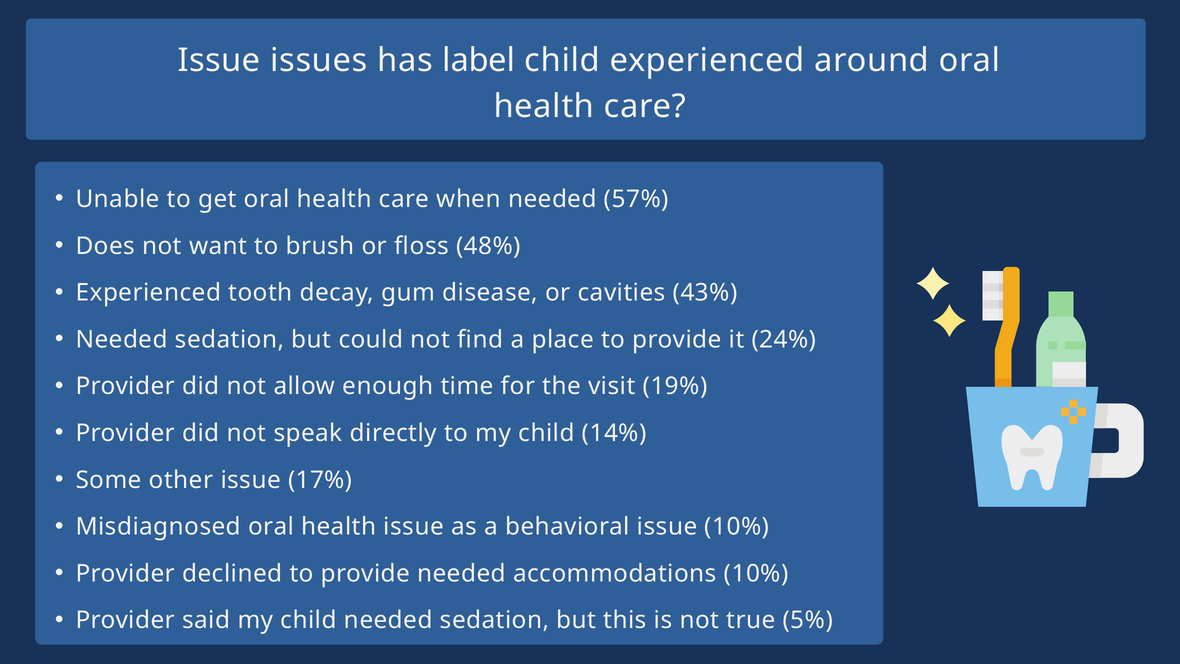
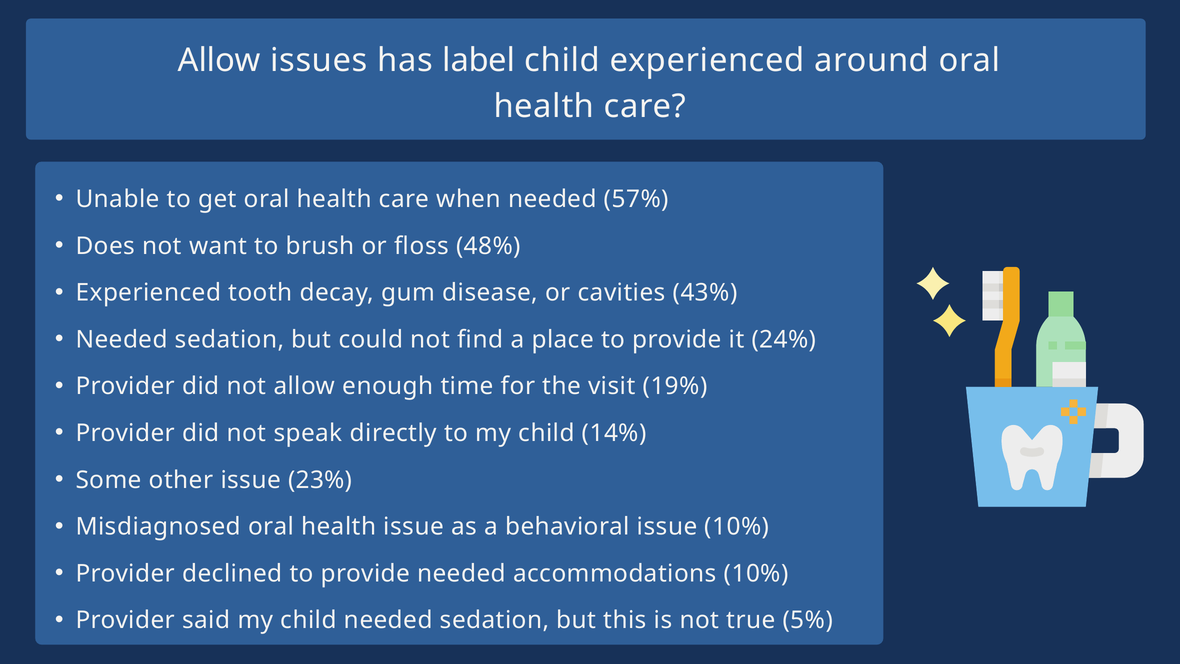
Issue at (219, 60): Issue -> Allow
17%: 17% -> 23%
